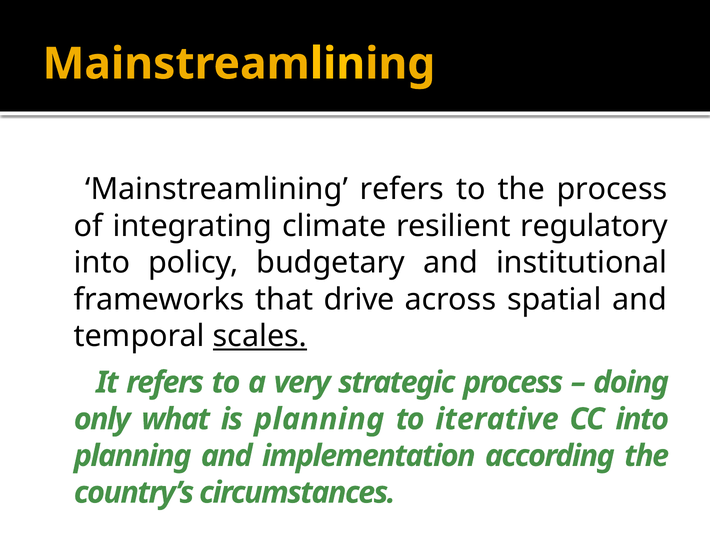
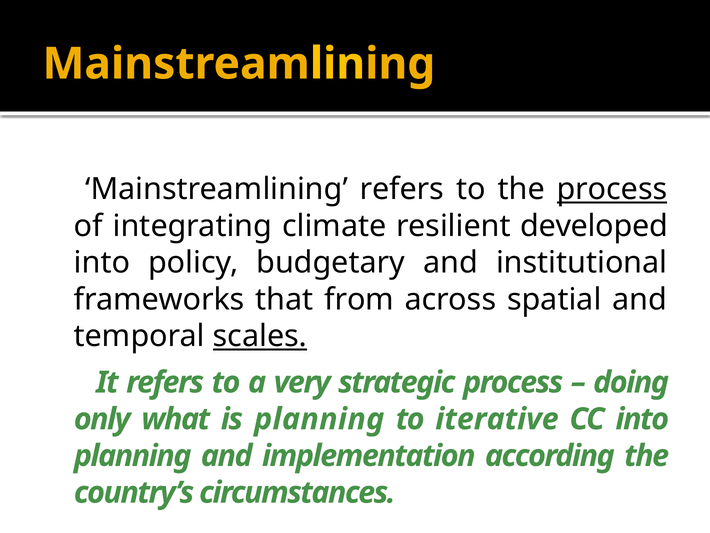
process at (612, 189) underline: none -> present
regulatory: regulatory -> developed
drive: drive -> from
